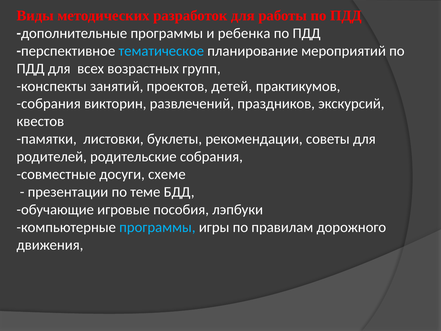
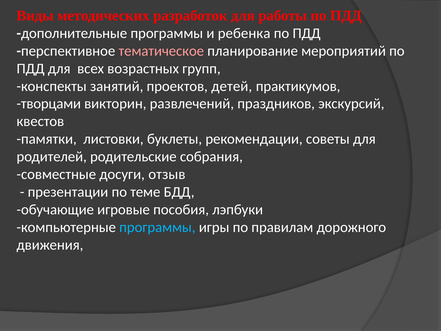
тематическое colour: light blue -> pink
собрания at (49, 104): собрания -> творцами
схеме: схеме -> отзыв
